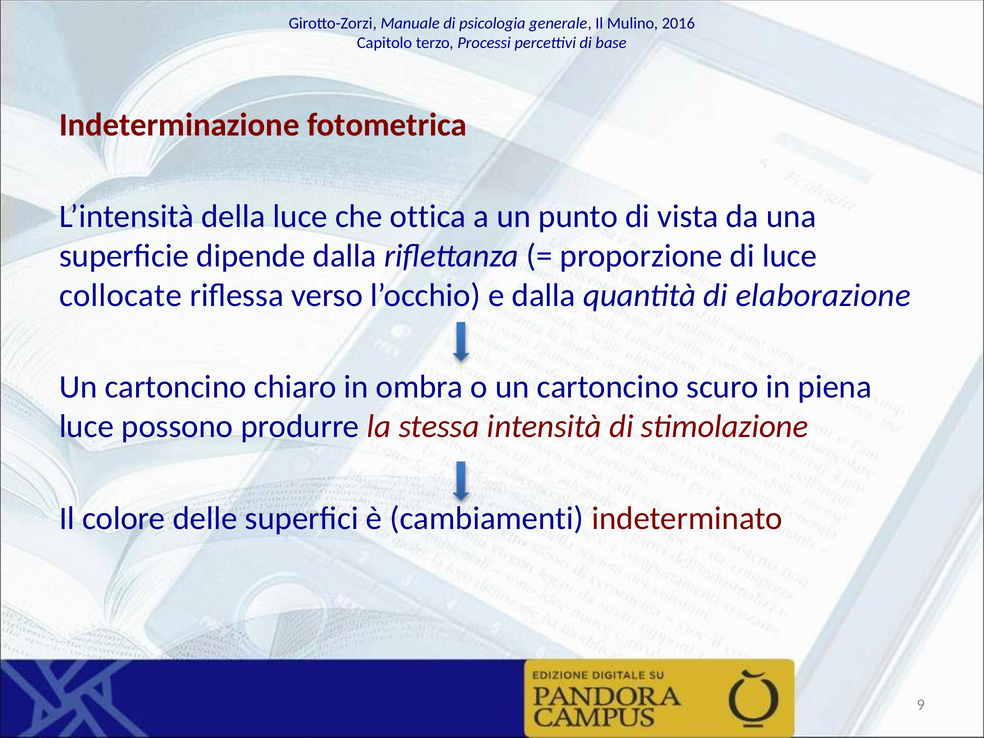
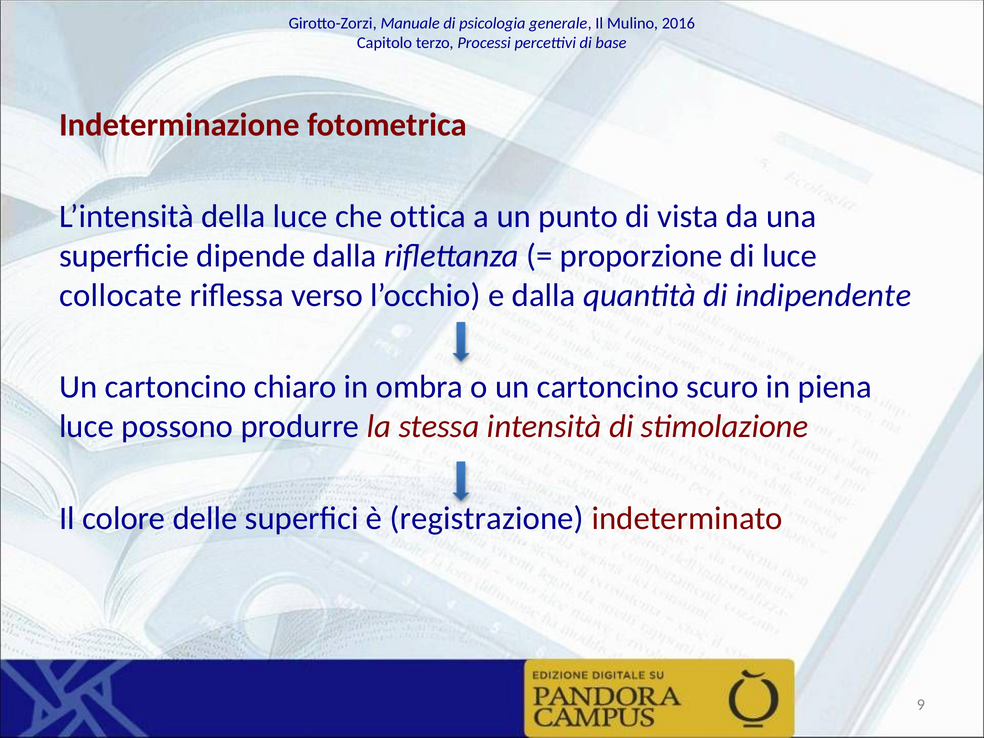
elaborazione: elaborazione -> indipendente
cambiamenti: cambiamenti -> registrazione
